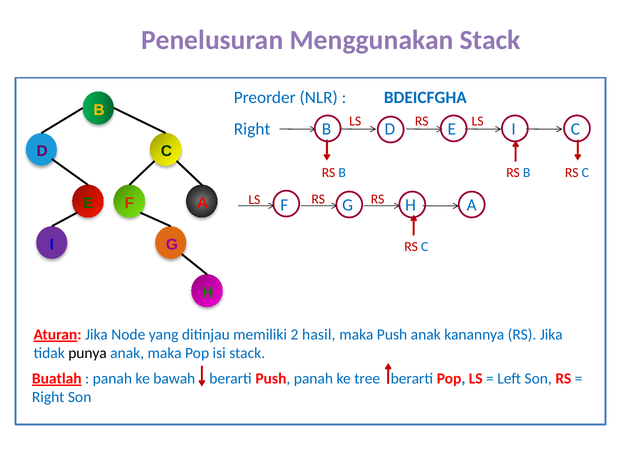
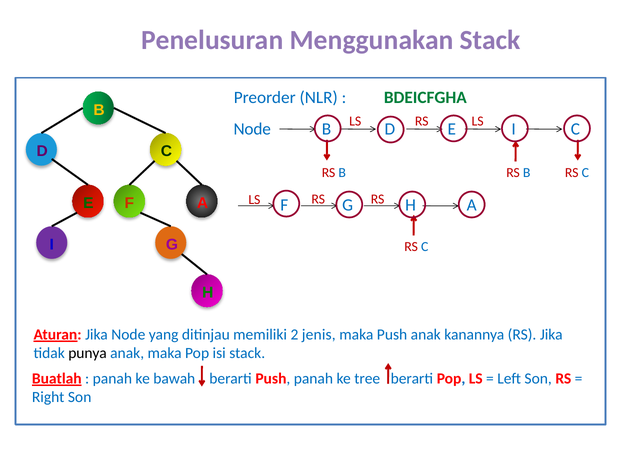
BDEICFGHA colour: blue -> green
Right at (252, 129): Right -> Node
hasil: hasil -> jenis
